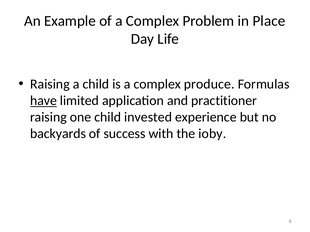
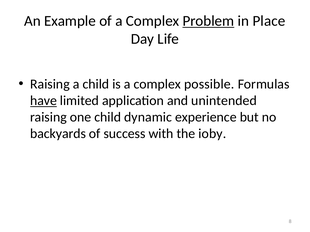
Problem underline: none -> present
produce: produce -> possible
practitioner: practitioner -> unintended
invested: invested -> dynamic
